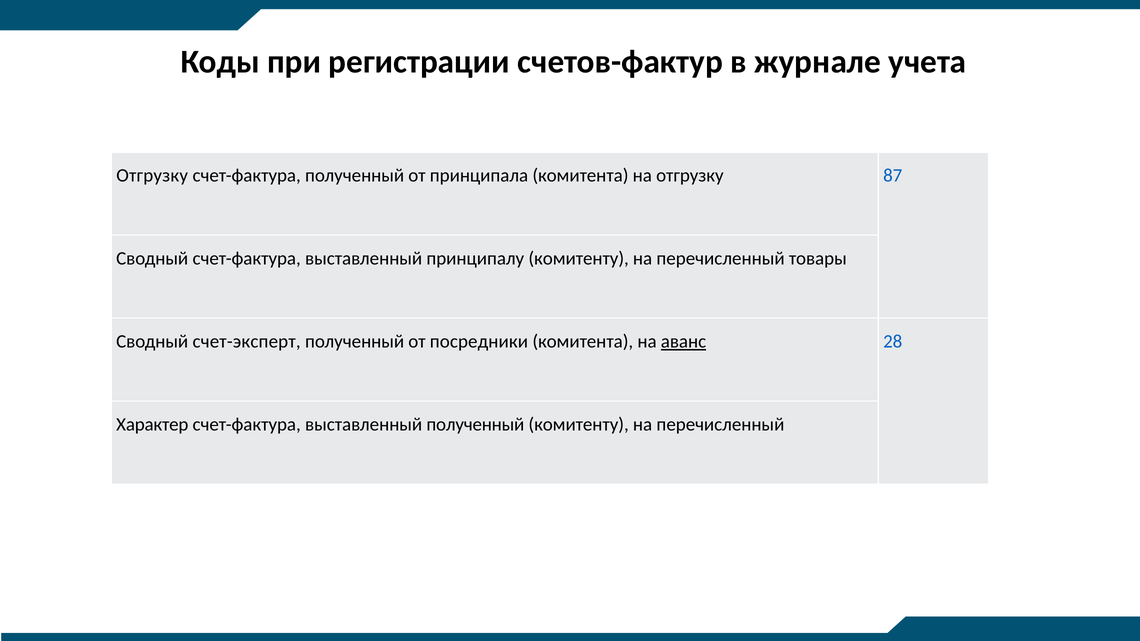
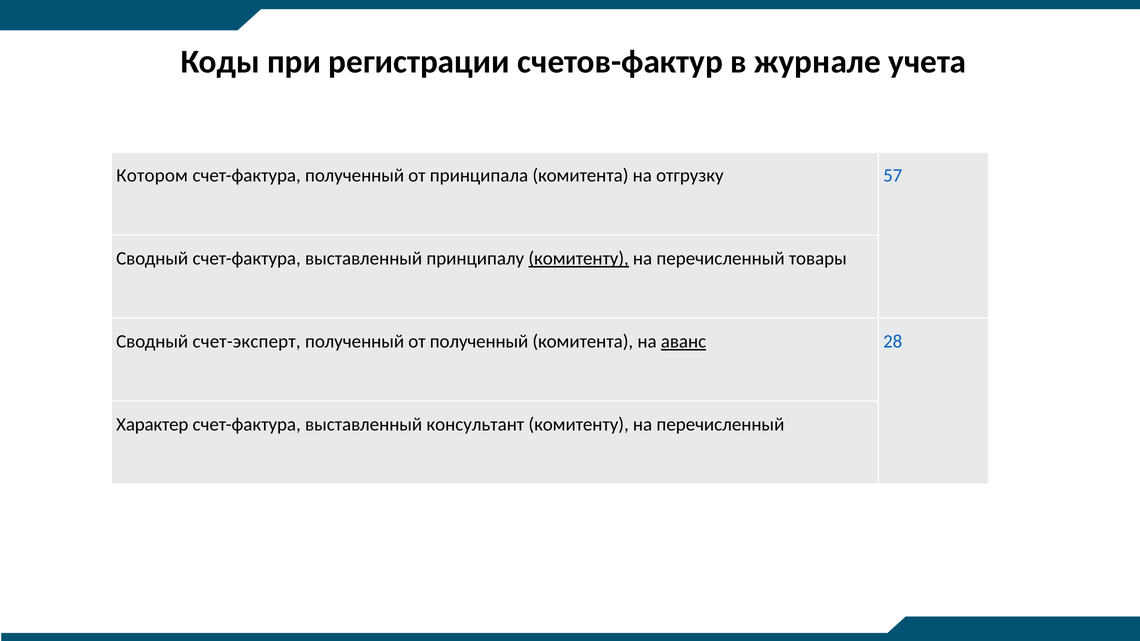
Отгрузку at (152, 176): Отгрузку -> Котором
87: 87 -> 57
комитенту at (579, 259) underline: none -> present
от посредники: посредники -> полученный
выставленный полученный: полученный -> консультант
